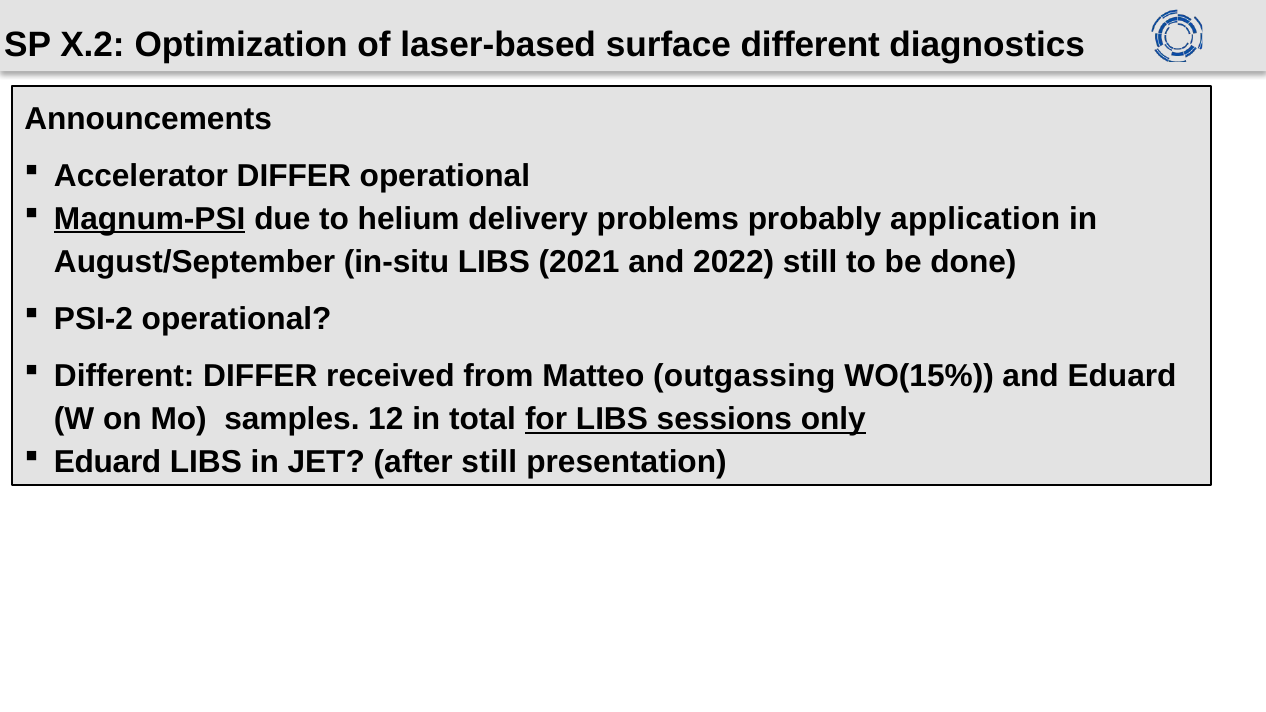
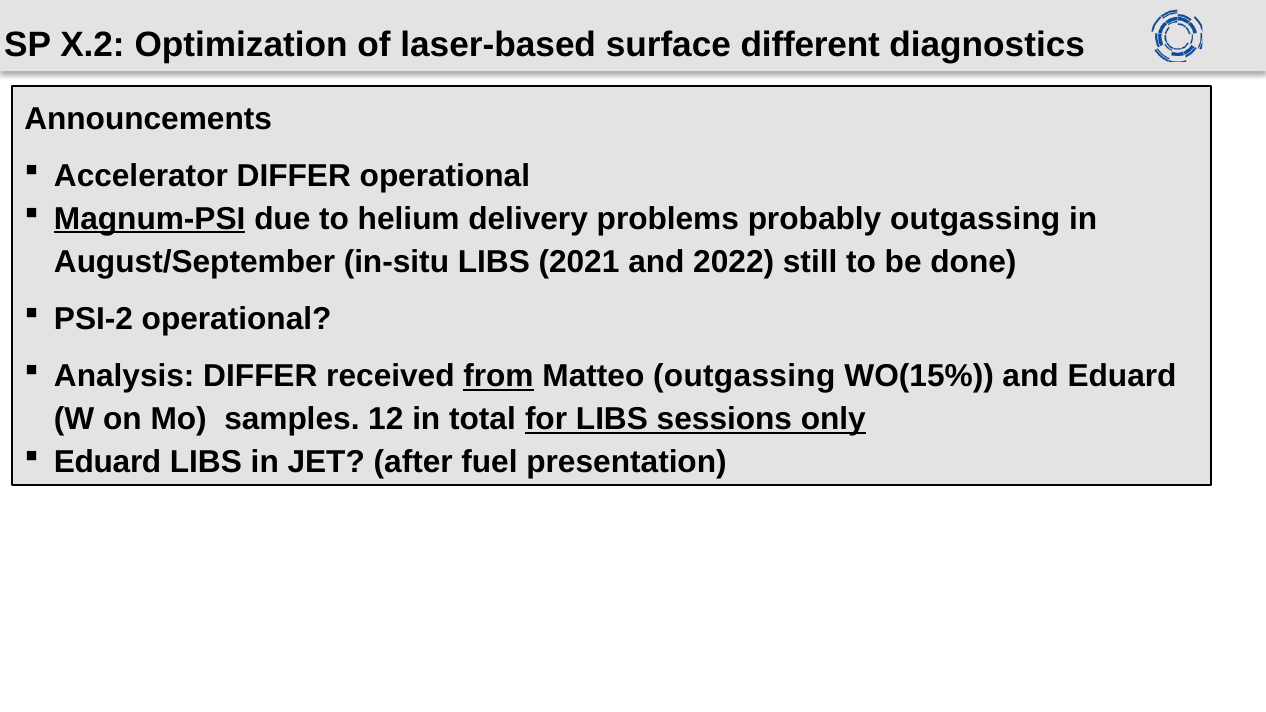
probably application: application -> outgassing
Different at (124, 376): Different -> Analysis
from underline: none -> present
after still: still -> fuel
